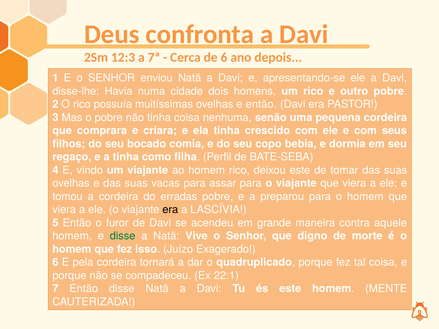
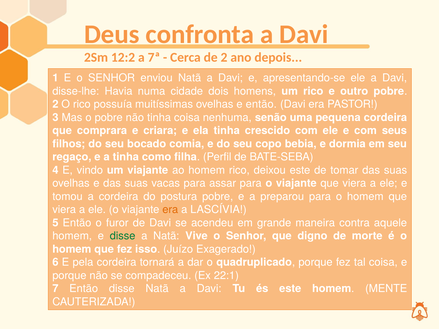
12:3: 12:3 -> 12:2
de 6: 6 -> 2
erradas: erradas -> postura
era at (170, 210) colour: black -> orange
